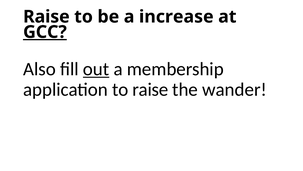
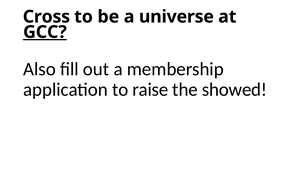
Raise at (46, 17): Raise -> Cross
increase: increase -> universe
out underline: present -> none
wander: wander -> showed
